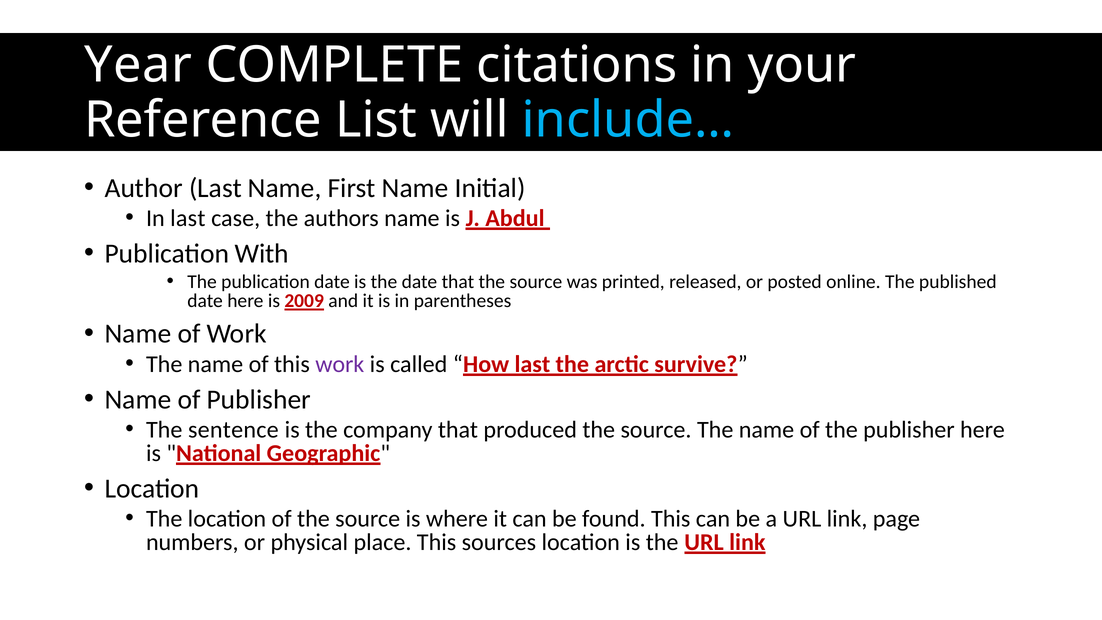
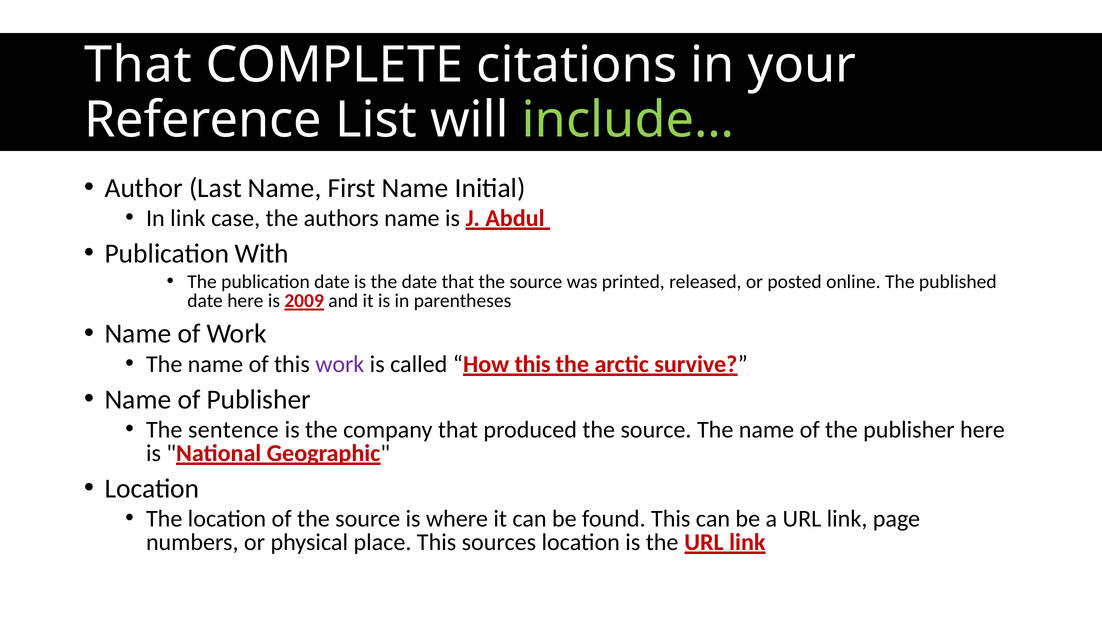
Year at (138, 65): Year -> That
include… colour: light blue -> light green
In last: last -> link
How last: last -> this
